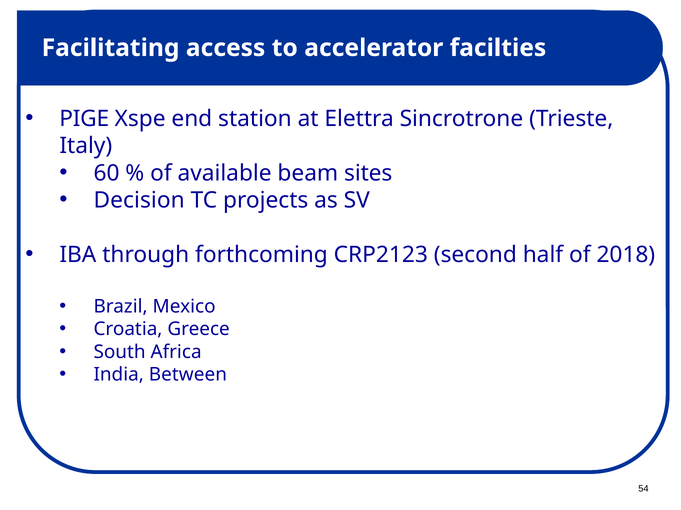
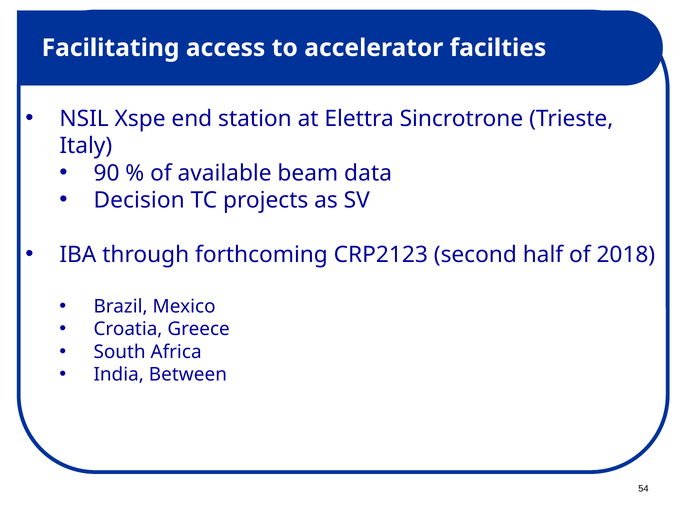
PIGE: PIGE -> NSIL
60: 60 -> 90
sites: sites -> data
